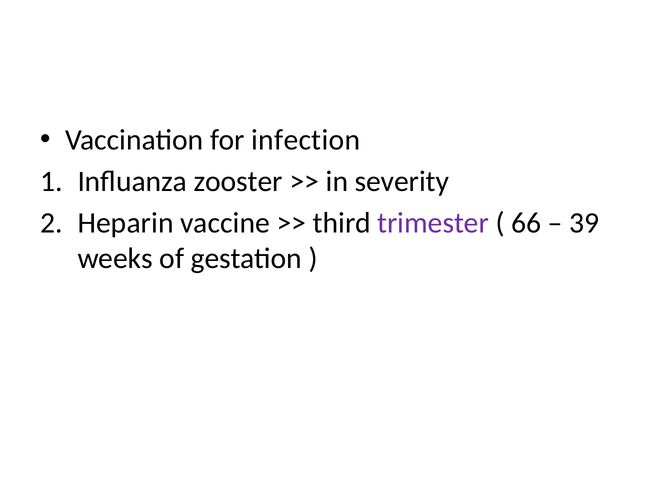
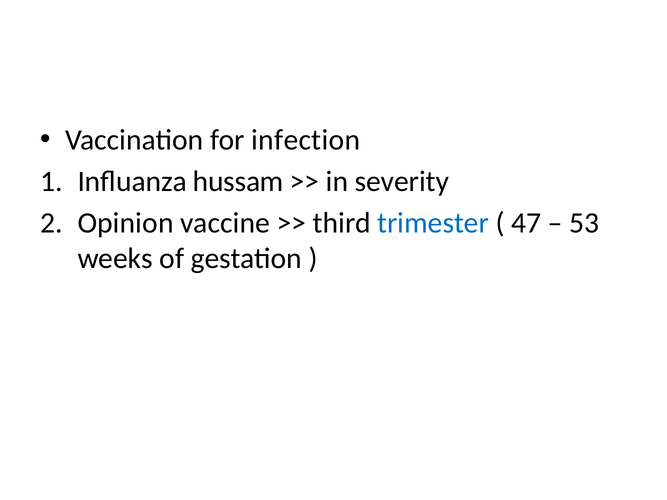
zooster: zooster -> hussam
Heparin: Heparin -> Opinion
trimester colour: purple -> blue
66: 66 -> 47
39: 39 -> 53
